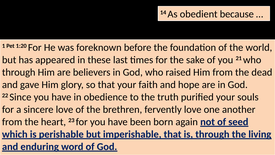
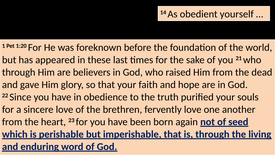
because: because -> yourself
